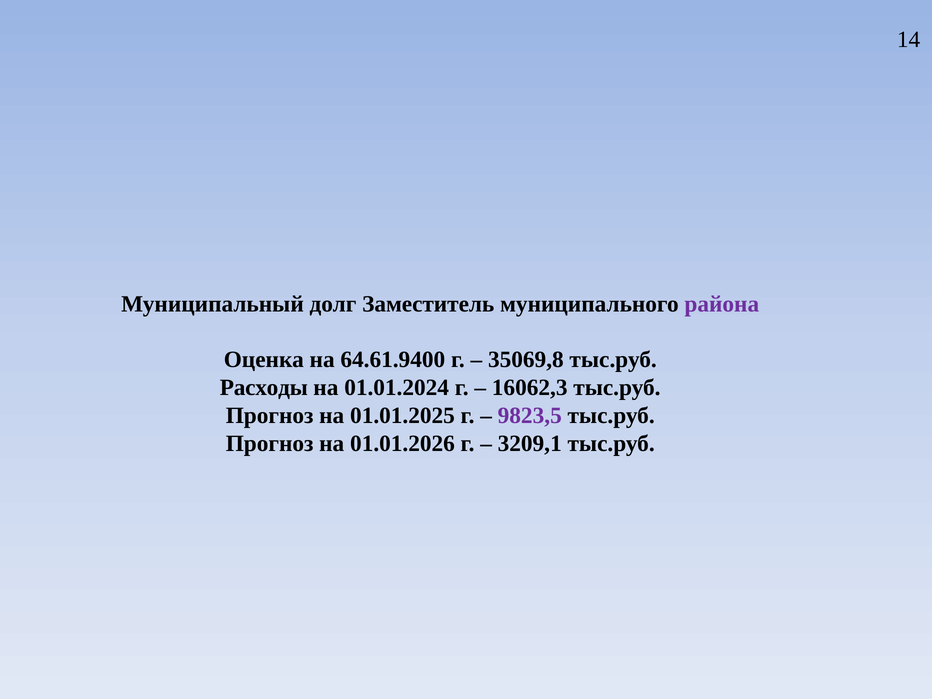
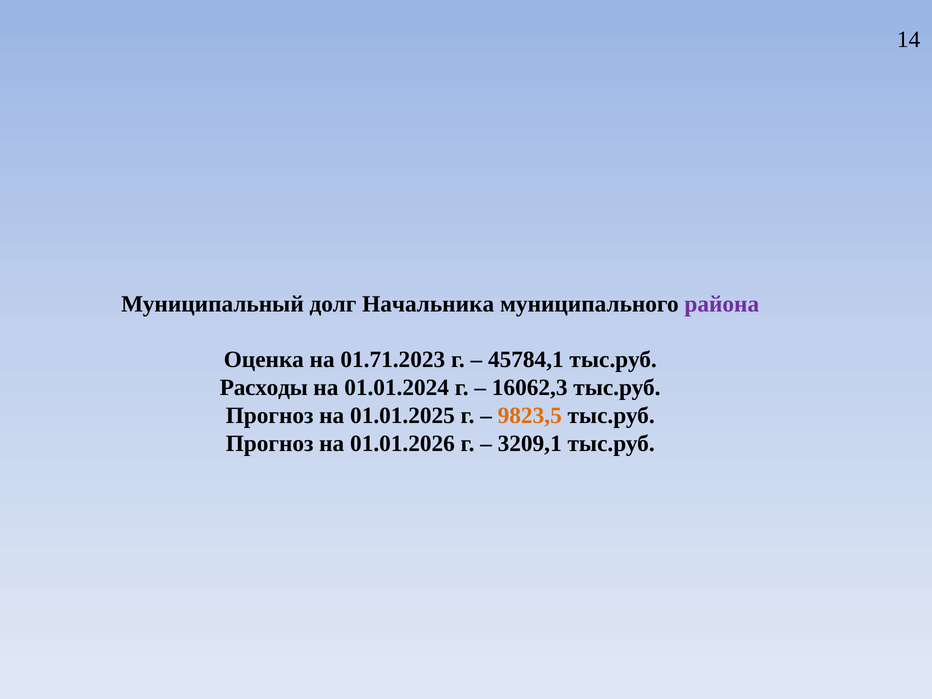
Заместитель: Заместитель -> Начальника
64.61.9400: 64.61.9400 -> 01.71.2023
35069,8: 35069,8 -> 45784,1
9823,5 colour: purple -> orange
